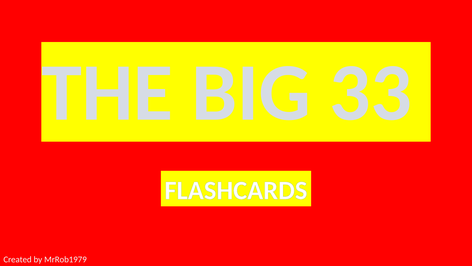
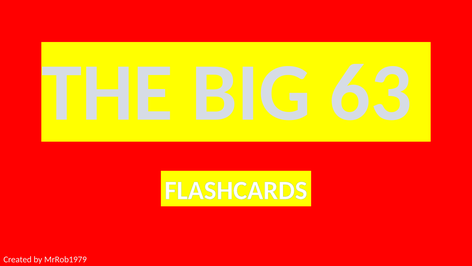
33: 33 -> 63
